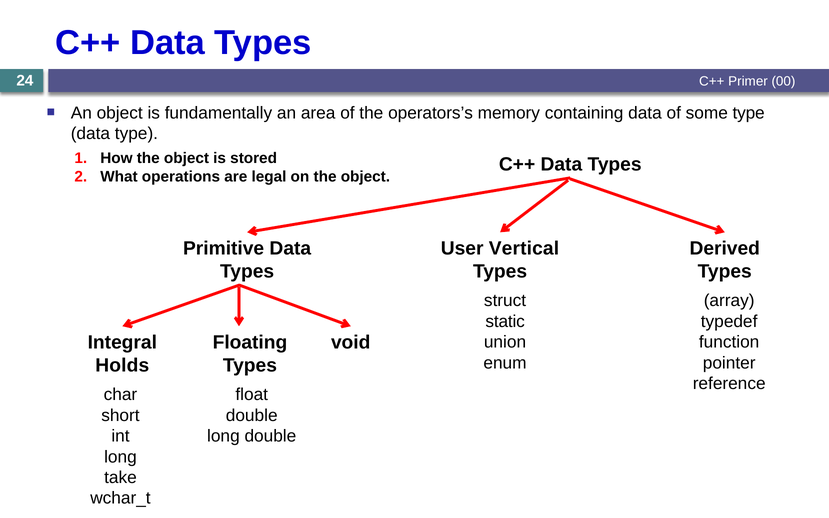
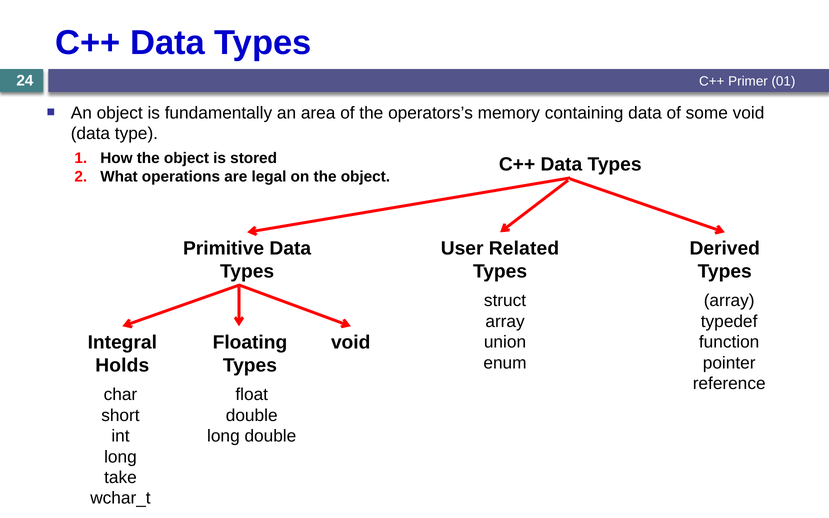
00: 00 -> 01
some type: type -> void
Vertical: Vertical -> Related
static at (505, 322): static -> array
